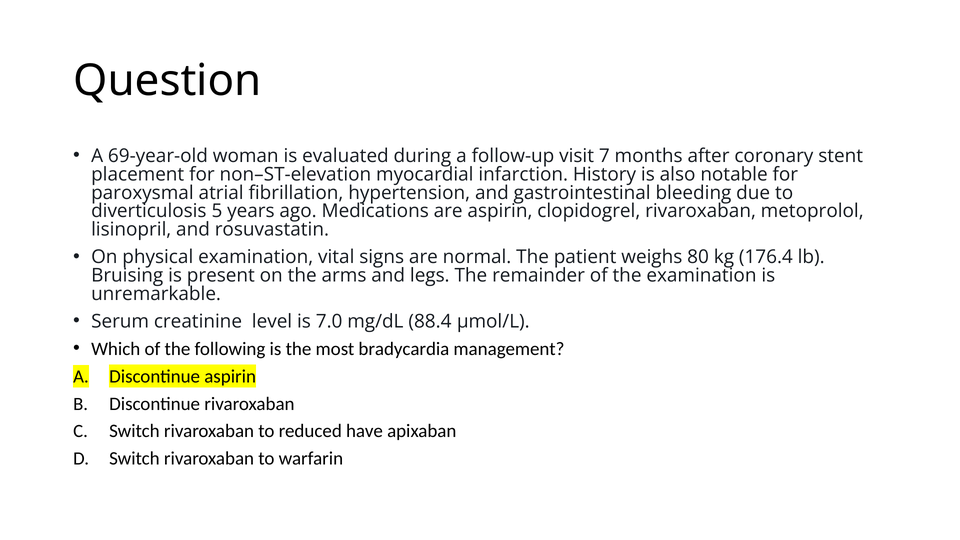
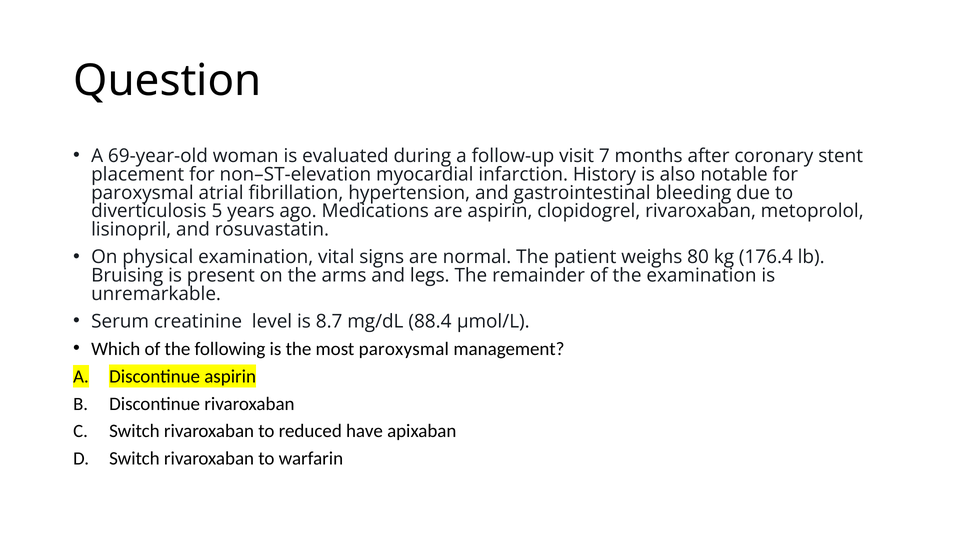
7.0: 7.0 -> 8.7
most bradycardia: bradycardia -> paroxysmal
